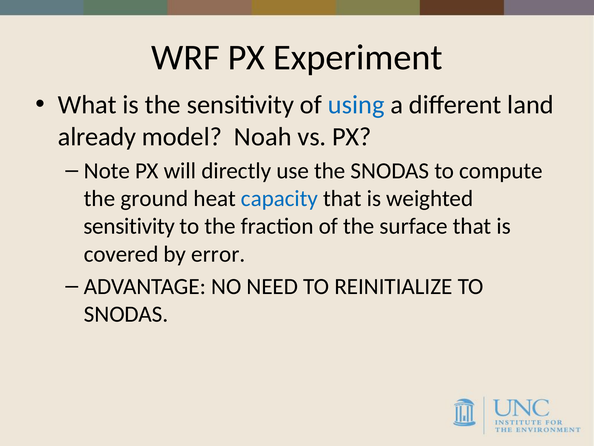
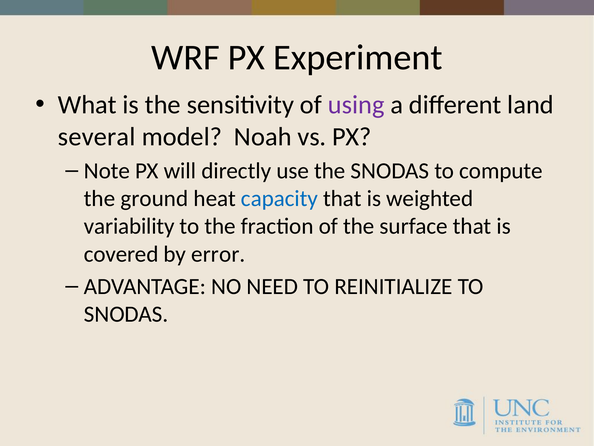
using colour: blue -> purple
already: already -> several
sensitivity at (129, 226): sensitivity -> variability
